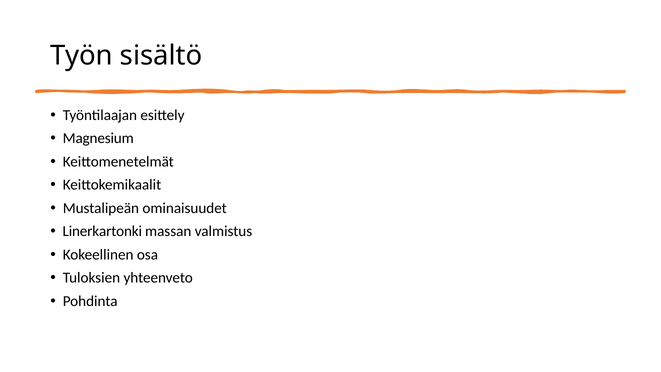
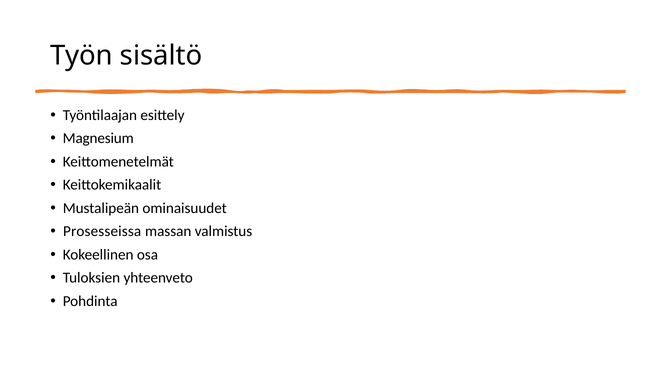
Linerkartonki: Linerkartonki -> Prosesseissa
